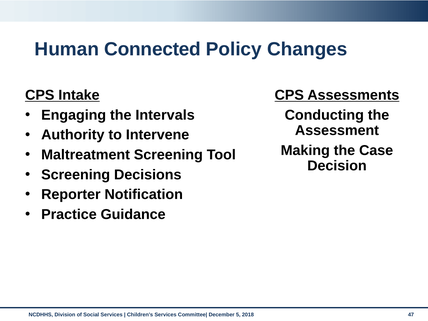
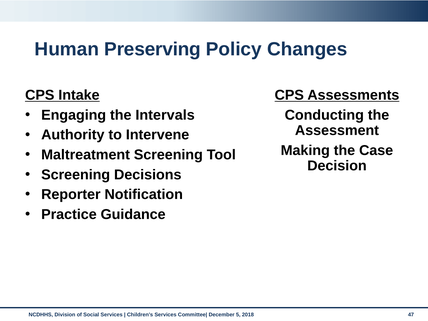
Connected: Connected -> Preserving
